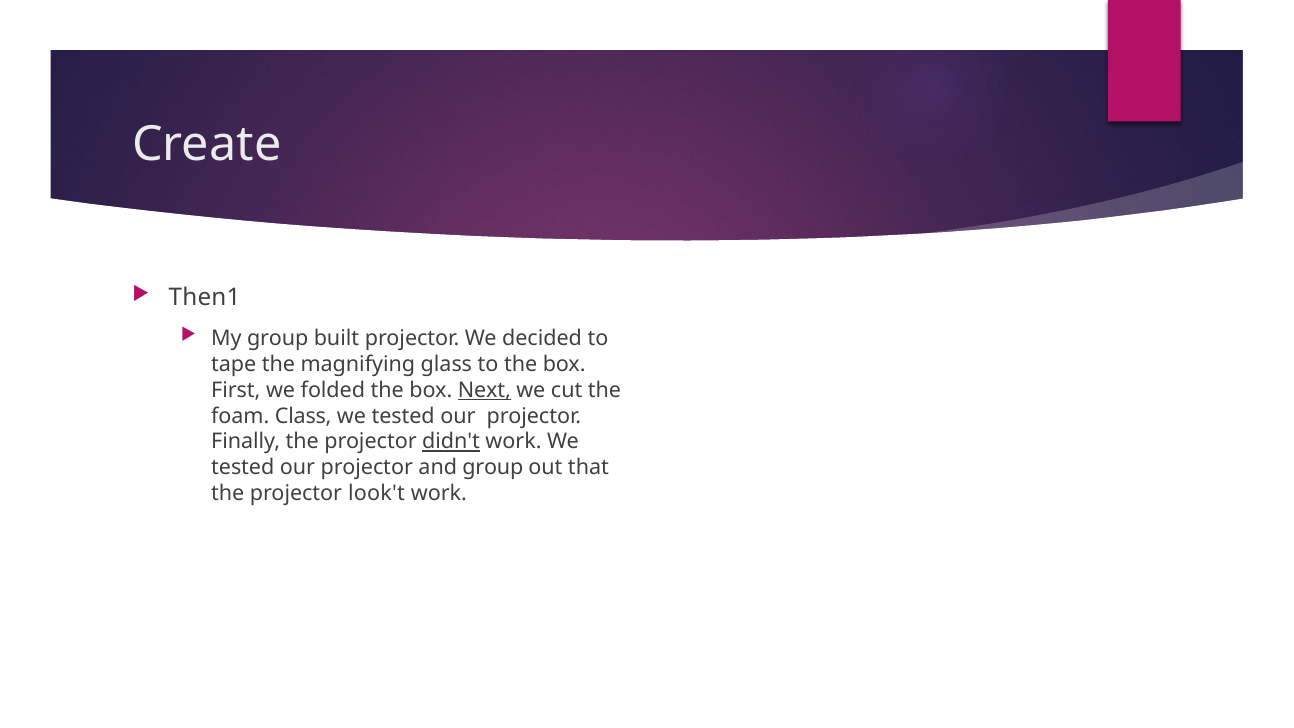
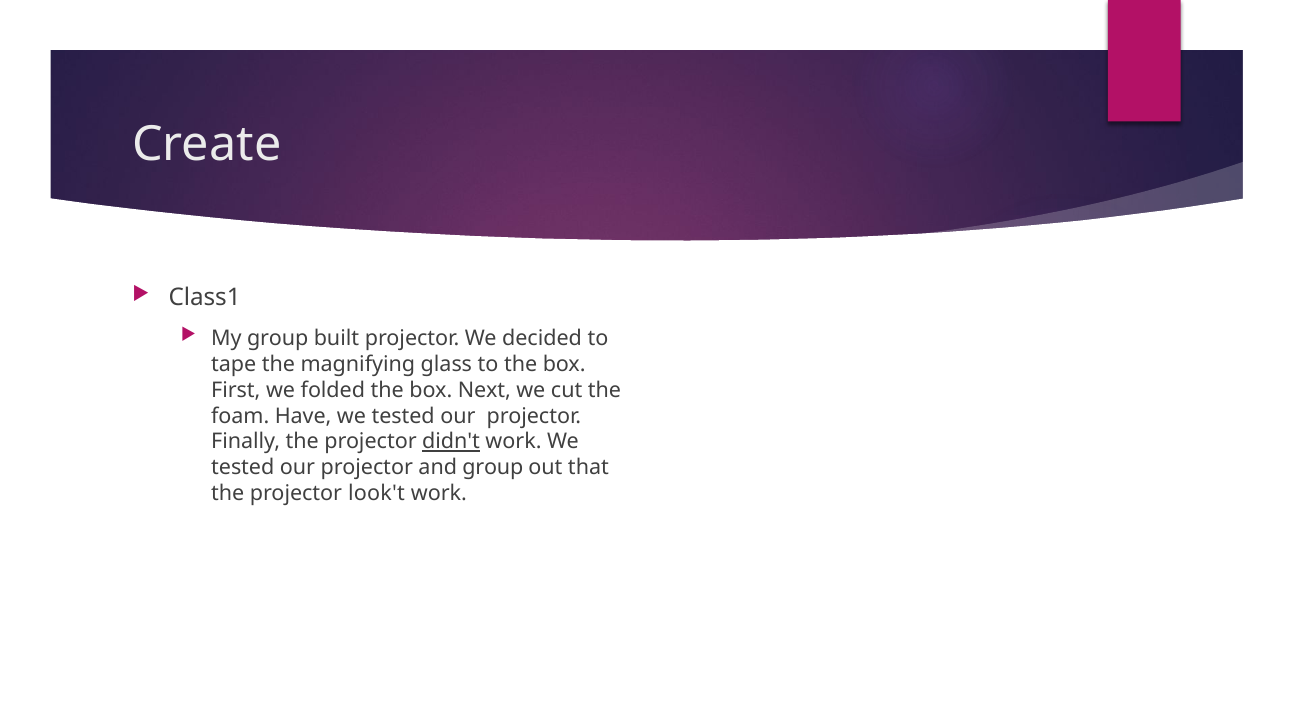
Then1: Then1 -> Class1
Next underline: present -> none
Class: Class -> Have
